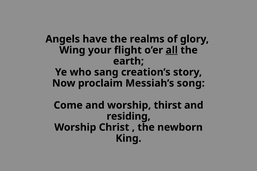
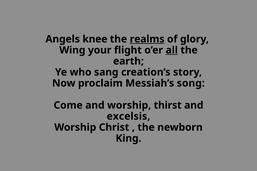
have: have -> knee
realms underline: none -> present
residing: residing -> excelsis
